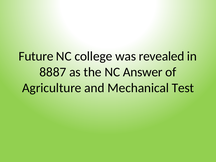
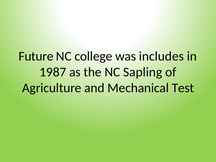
revealed: revealed -> includes
8887: 8887 -> 1987
Answer: Answer -> Sapling
